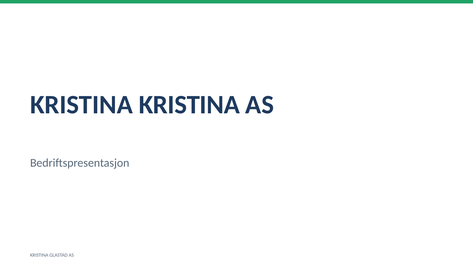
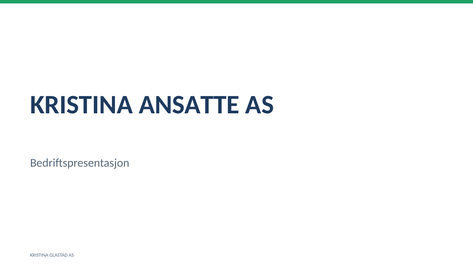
KRISTINA KRISTINA: KRISTINA -> ANSATTE
